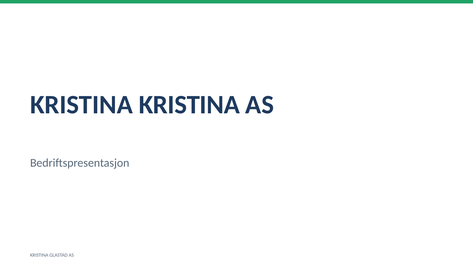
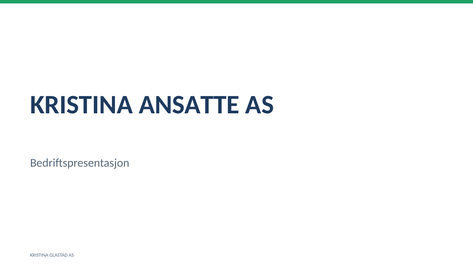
KRISTINA KRISTINA: KRISTINA -> ANSATTE
